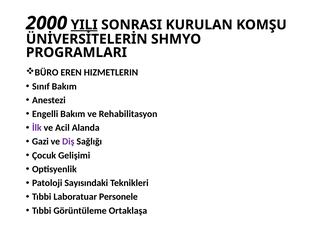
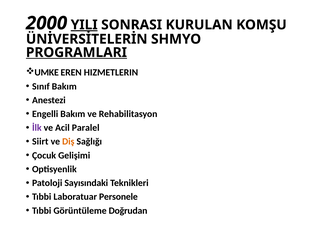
PROGRAMLARI underline: none -> present
BÜRO: BÜRO -> UMKE
Alanda: Alanda -> Paralel
Gazi: Gazi -> Siirt
Diş colour: purple -> orange
Ortaklaşa: Ortaklaşa -> Doğrudan
